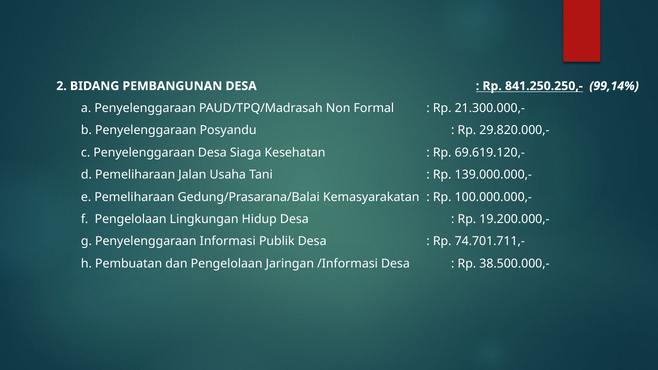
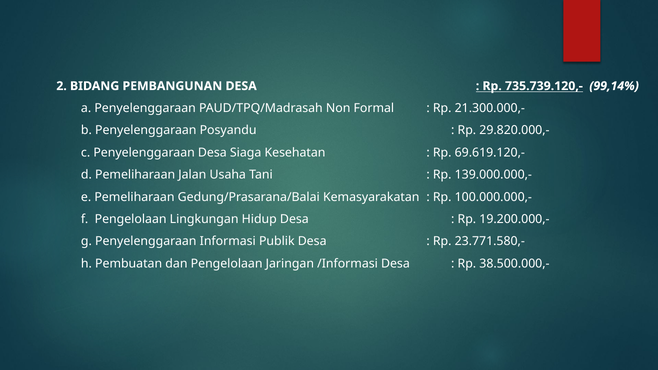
841.250.250,-: 841.250.250,- -> 735.739.120,-
74.701.711,-: 74.701.711,- -> 23.771.580,-
